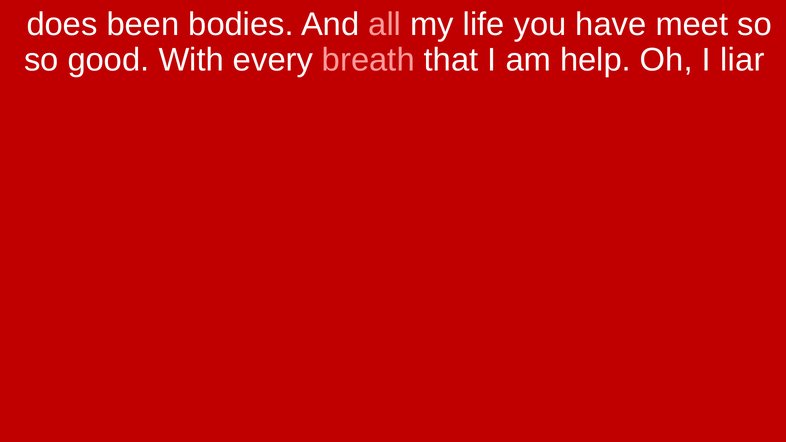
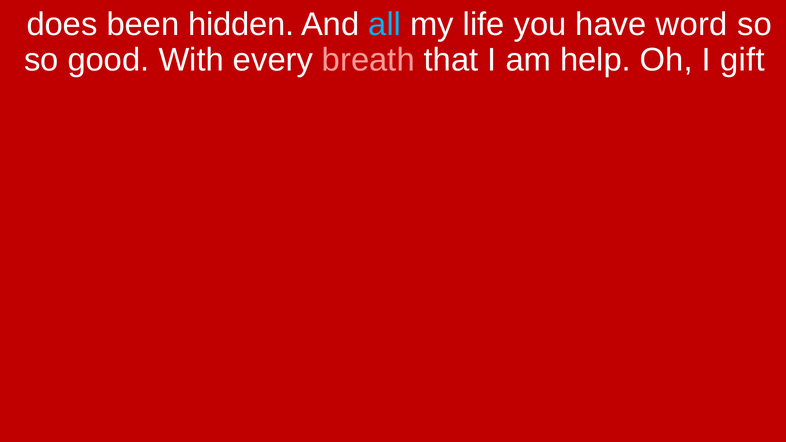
bodies: bodies -> hidden
all colour: pink -> light blue
meet: meet -> word
liar: liar -> gift
